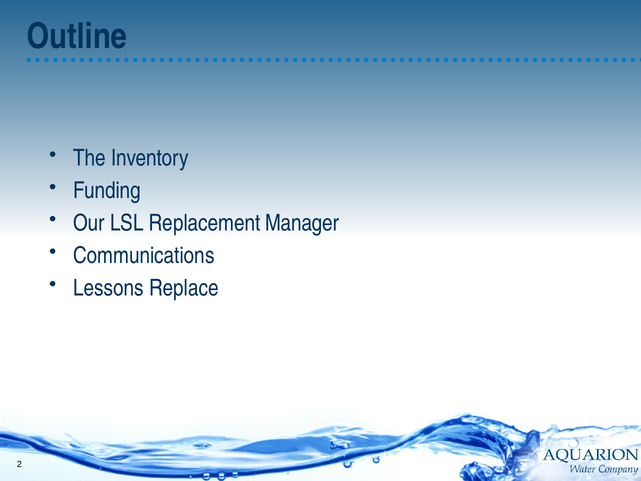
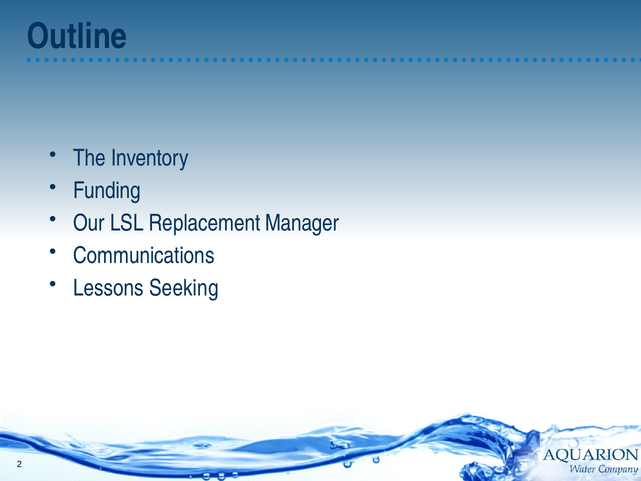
Replace: Replace -> Seeking
